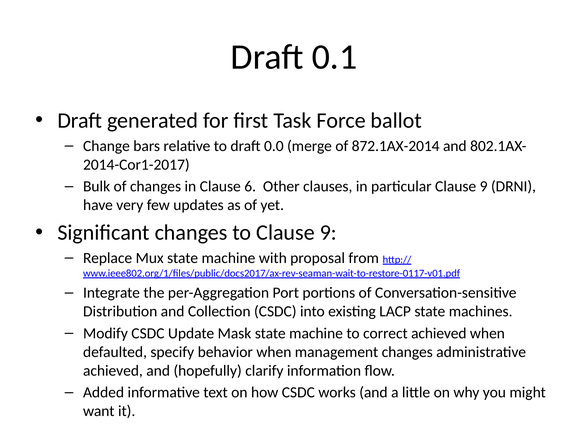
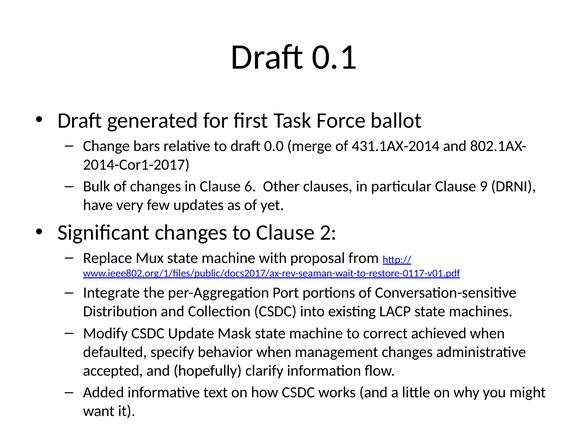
872.1AX-2014: 872.1AX-2014 -> 431.1AX-2014
to Clause 9: 9 -> 2
achieved at (113, 371): achieved -> accepted
